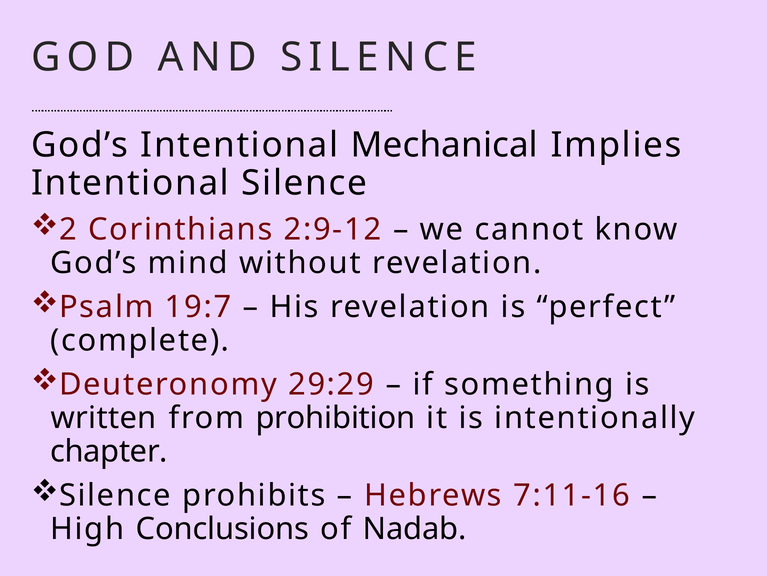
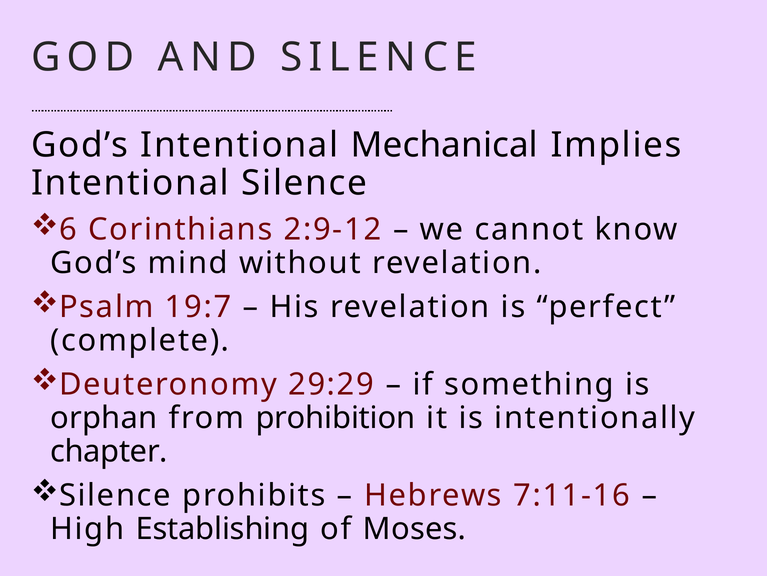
2: 2 -> 6
written: written -> orphan
Conclusions: Conclusions -> Establishing
Nadab: Nadab -> Moses
